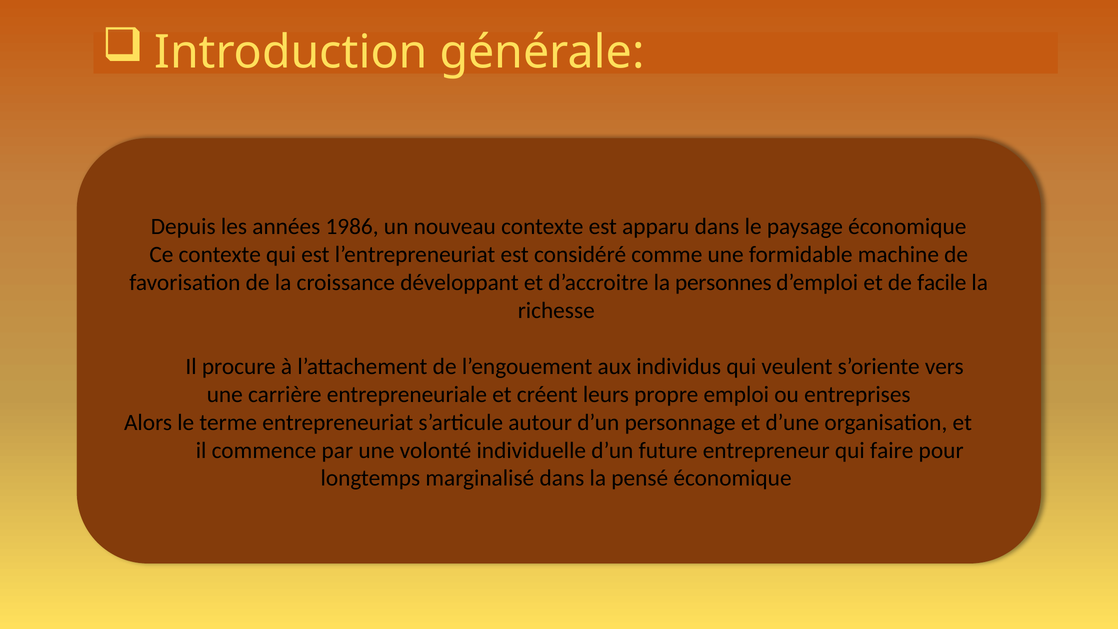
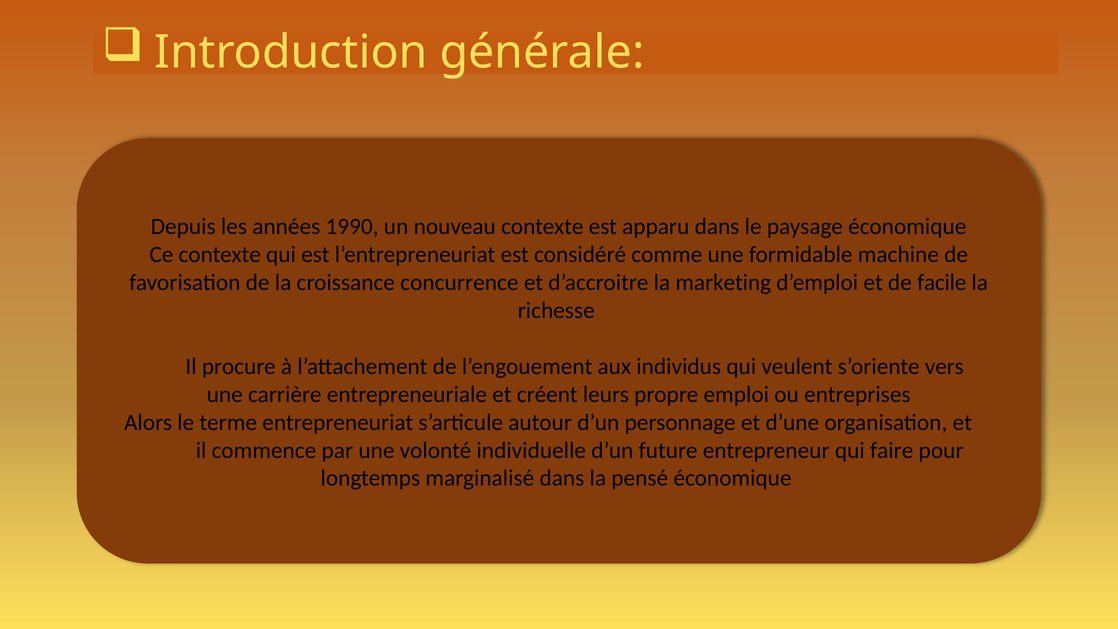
1986: 1986 -> 1990
développant: développant -> concurrence
personnes: personnes -> marketing
